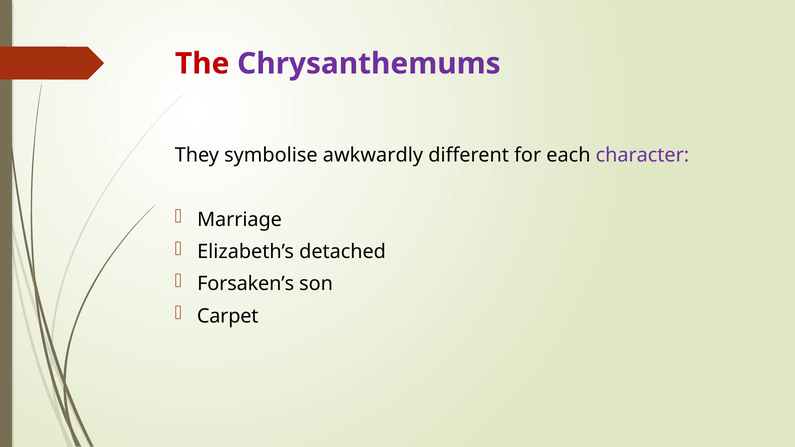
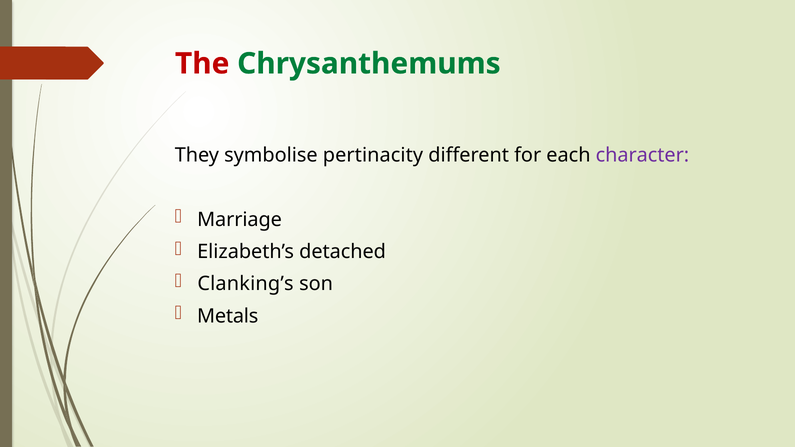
Chrysanthemums colour: purple -> green
awkwardly: awkwardly -> pertinacity
Forsaken’s: Forsaken’s -> Clanking’s
Carpet: Carpet -> Metals
